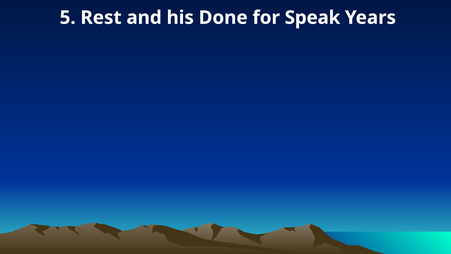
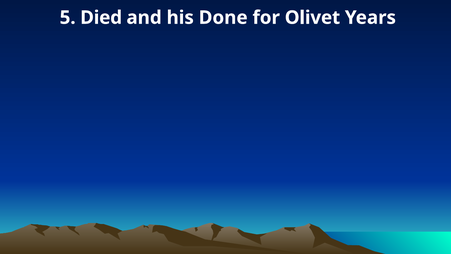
Rest: Rest -> Died
Speak: Speak -> Olivet
